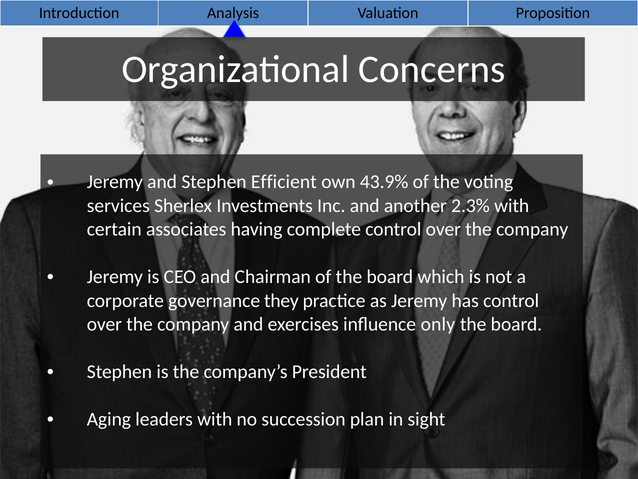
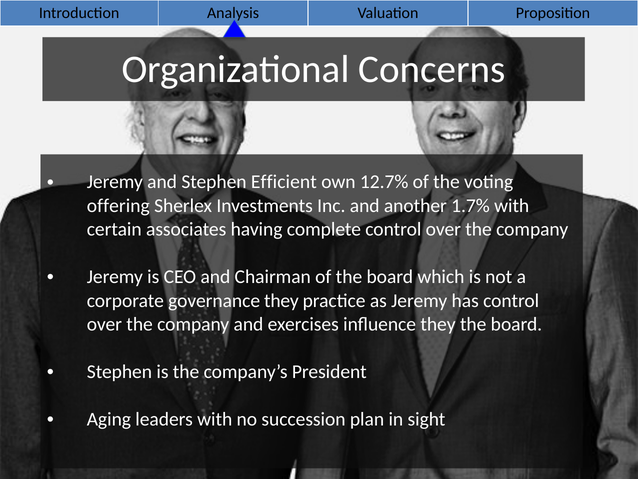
43.9%: 43.9% -> 12.7%
services: services -> offering
2.3%: 2.3% -> 1.7%
influence only: only -> they
